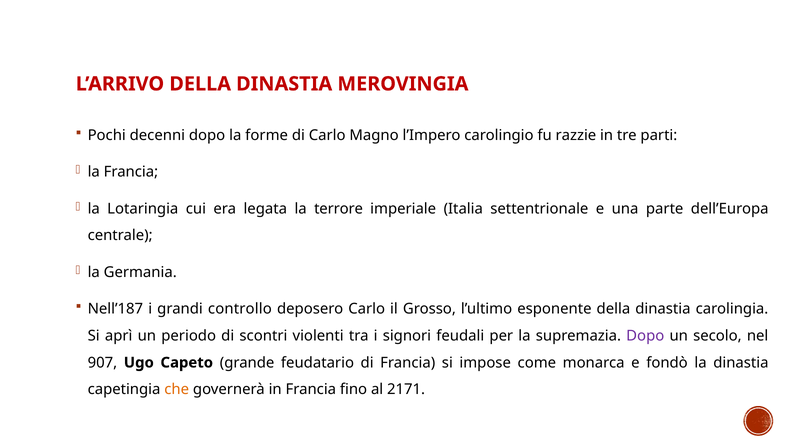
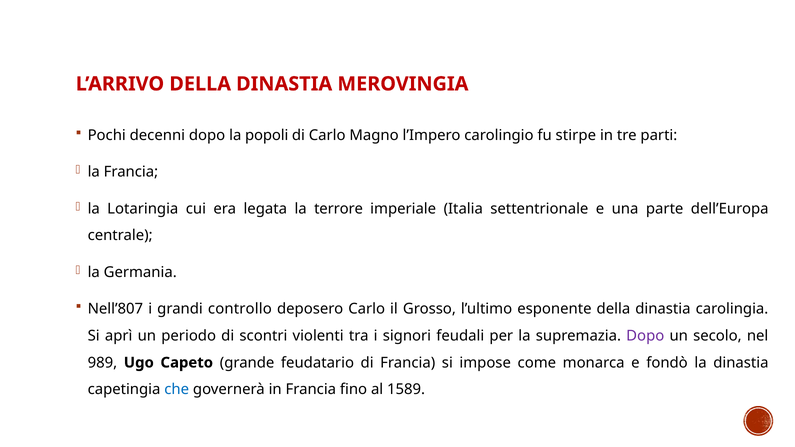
forme: forme -> popoli
razzie: razzie -> stirpe
Nell’187: Nell’187 -> Nell’807
907: 907 -> 989
che colour: orange -> blue
2171: 2171 -> 1589
